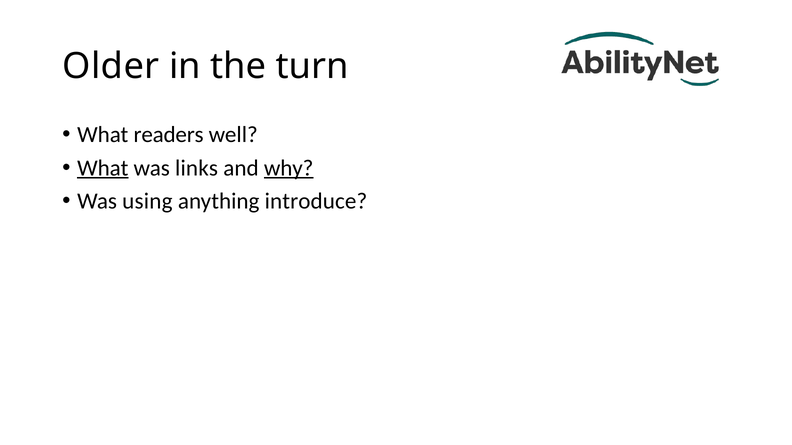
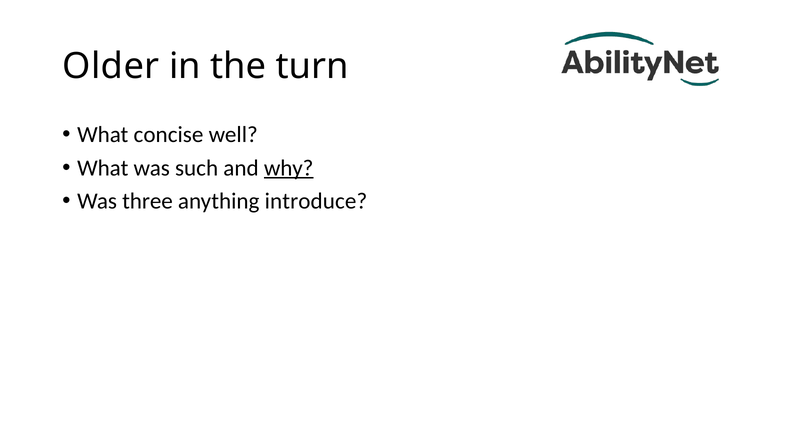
readers: readers -> concise
What at (103, 168) underline: present -> none
links: links -> such
using: using -> three
